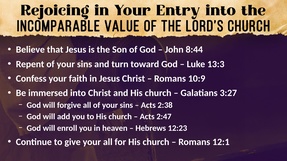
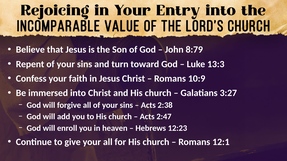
8:44: 8:44 -> 8:79
